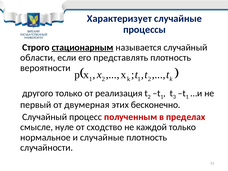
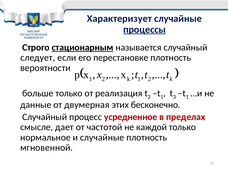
процессы underline: none -> present
области: области -> следует
представлять: представлять -> перестановке
другого: другого -> больше
первый: первый -> данные
полученным: полученным -> усредненное
нуле: нуле -> дает
сходство: сходство -> частотой
случайности: случайности -> мгновенной
